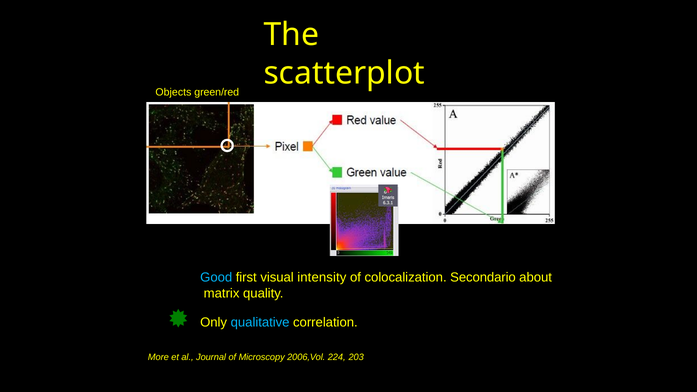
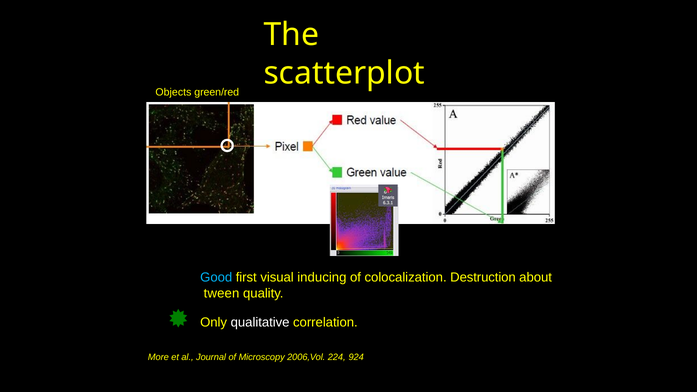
intensity: intensity -> inducing
Secondario: Secondario -> Destruction
matrix: matrix -> tween
qualitative colour: light blue -> white
203: 203 -> 924
